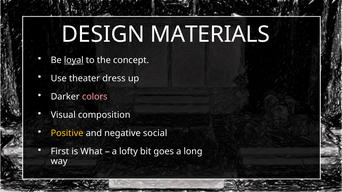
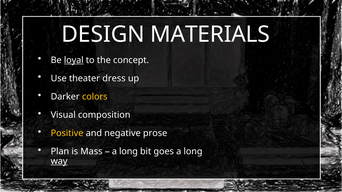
colors colour: pink -> yellow
social: social -> prose
First: First -> Plan
What: What -> Mass
lofty at (128, 152): lofty -> long
way underline: none -> present
